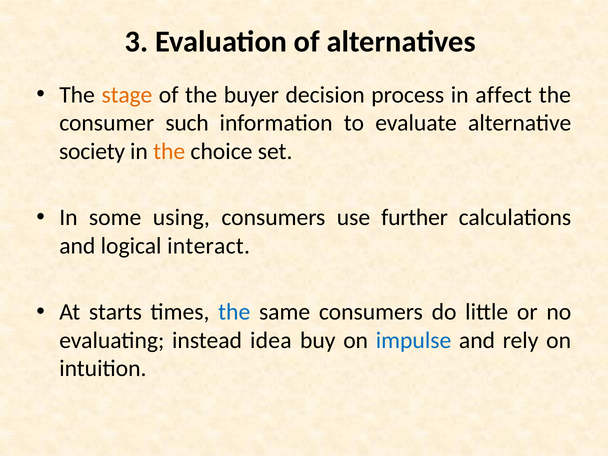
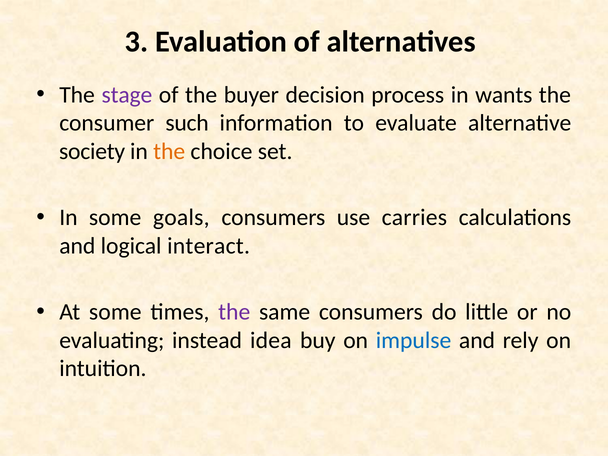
stage colour: orange -> purple
affect: affect -> wants
using: using -> goals
further: further -> carries
At starts: starts -> some
the at (234, 312) colour: blue -> purple
